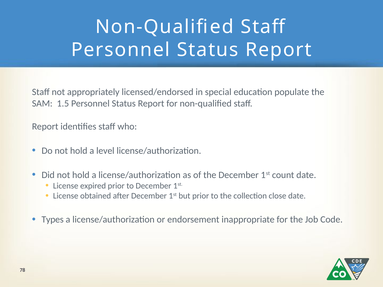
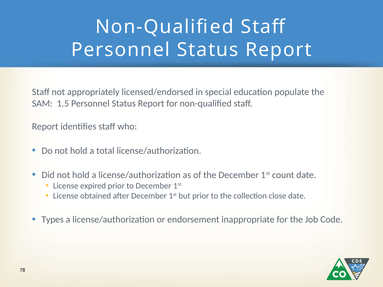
level: level -> total
